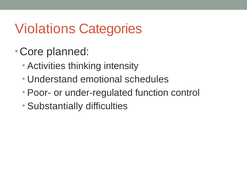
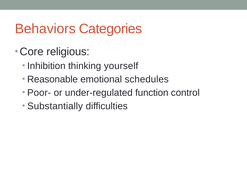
Violations: Violations -> Behaviors
planned: planned -> religious
Activities: Activities -> Inhibition
intensity: intensity -> yourself
Understand: Understand -> Reasonable
